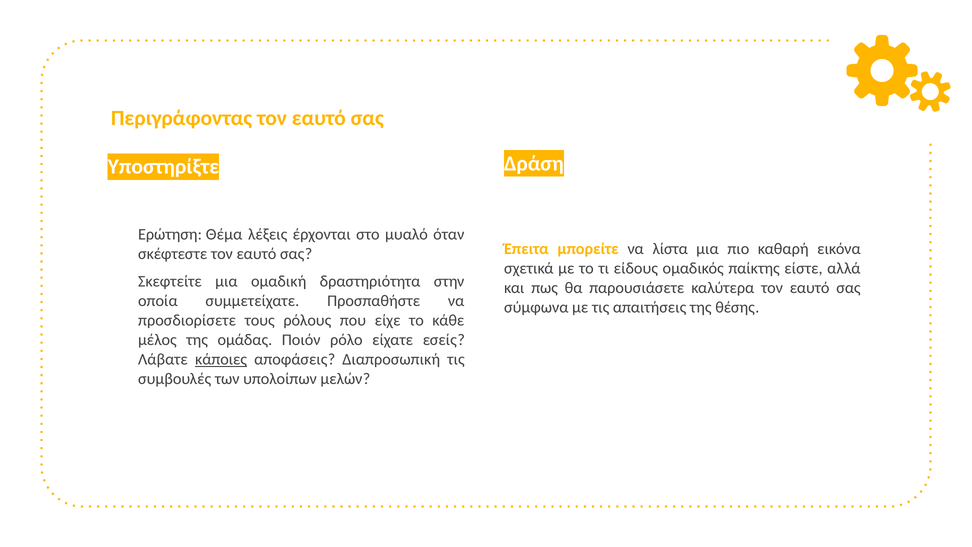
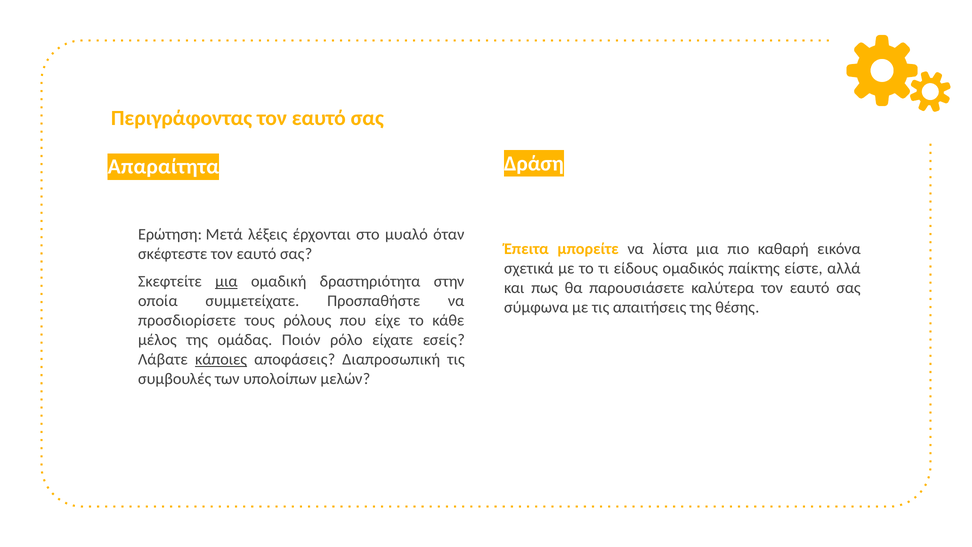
Υποστηρίξτε: Υποστηρίξτε -> Απαραίτητα
Θέμα: Θέμα -> Μετά
μια at (226, 281) underline: none -> present
